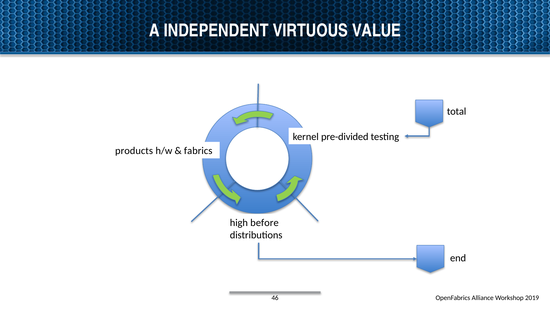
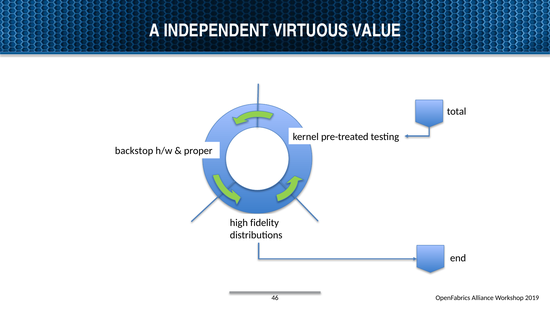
pre-divided: pre-divided -> pre-treated
products: products -> backstop
fabrics: fabrics -> proper
before: before -> fidelity
